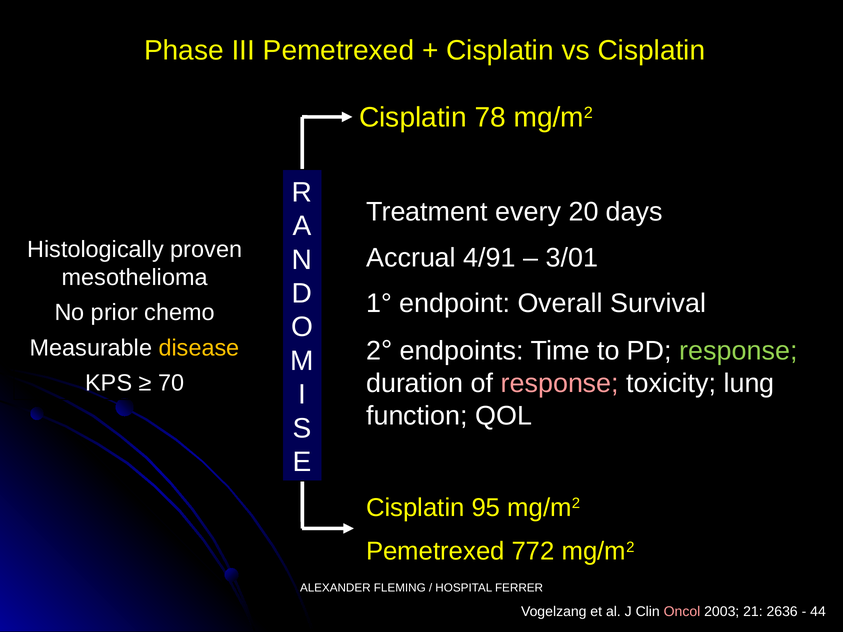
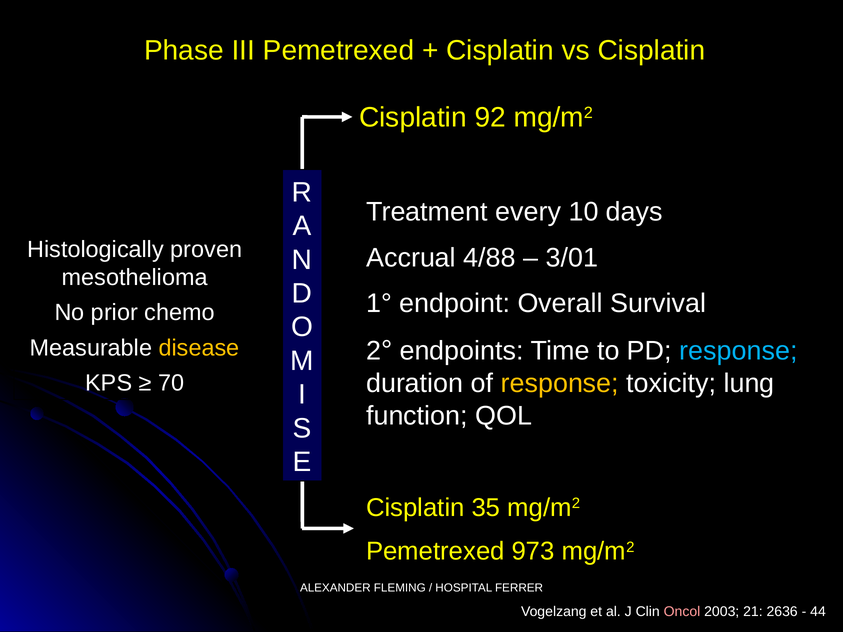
78: 78 -> 92
20: 20 -> 10
4/91: 4/91 -> 4/88
response at (738, 351) colour: light green -> light blue
response at (560, 384) colour: pink -> yellow
95: 95 -> 35
772: 772 -> 973
